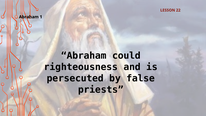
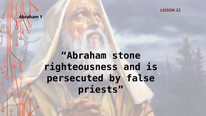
could: could -> stone
